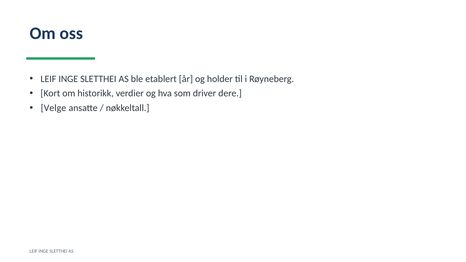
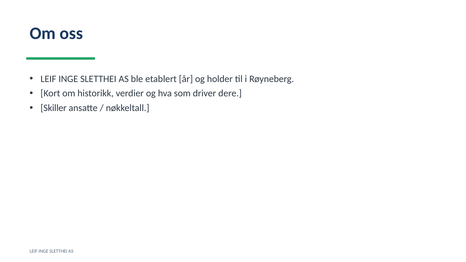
Velge: Velge -> Skiller
